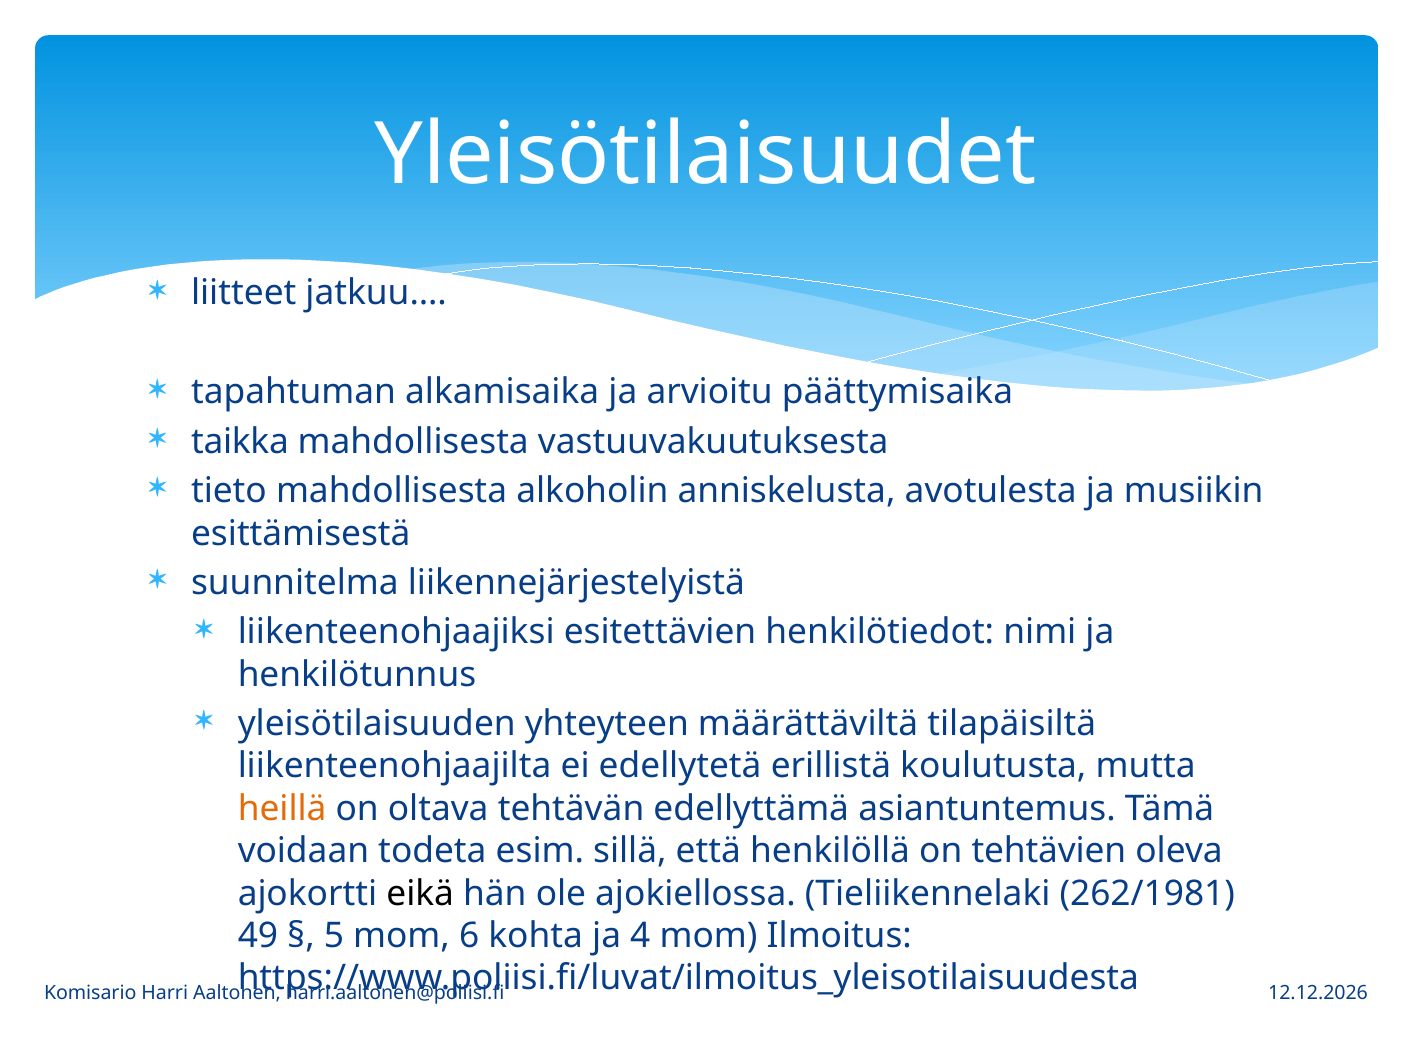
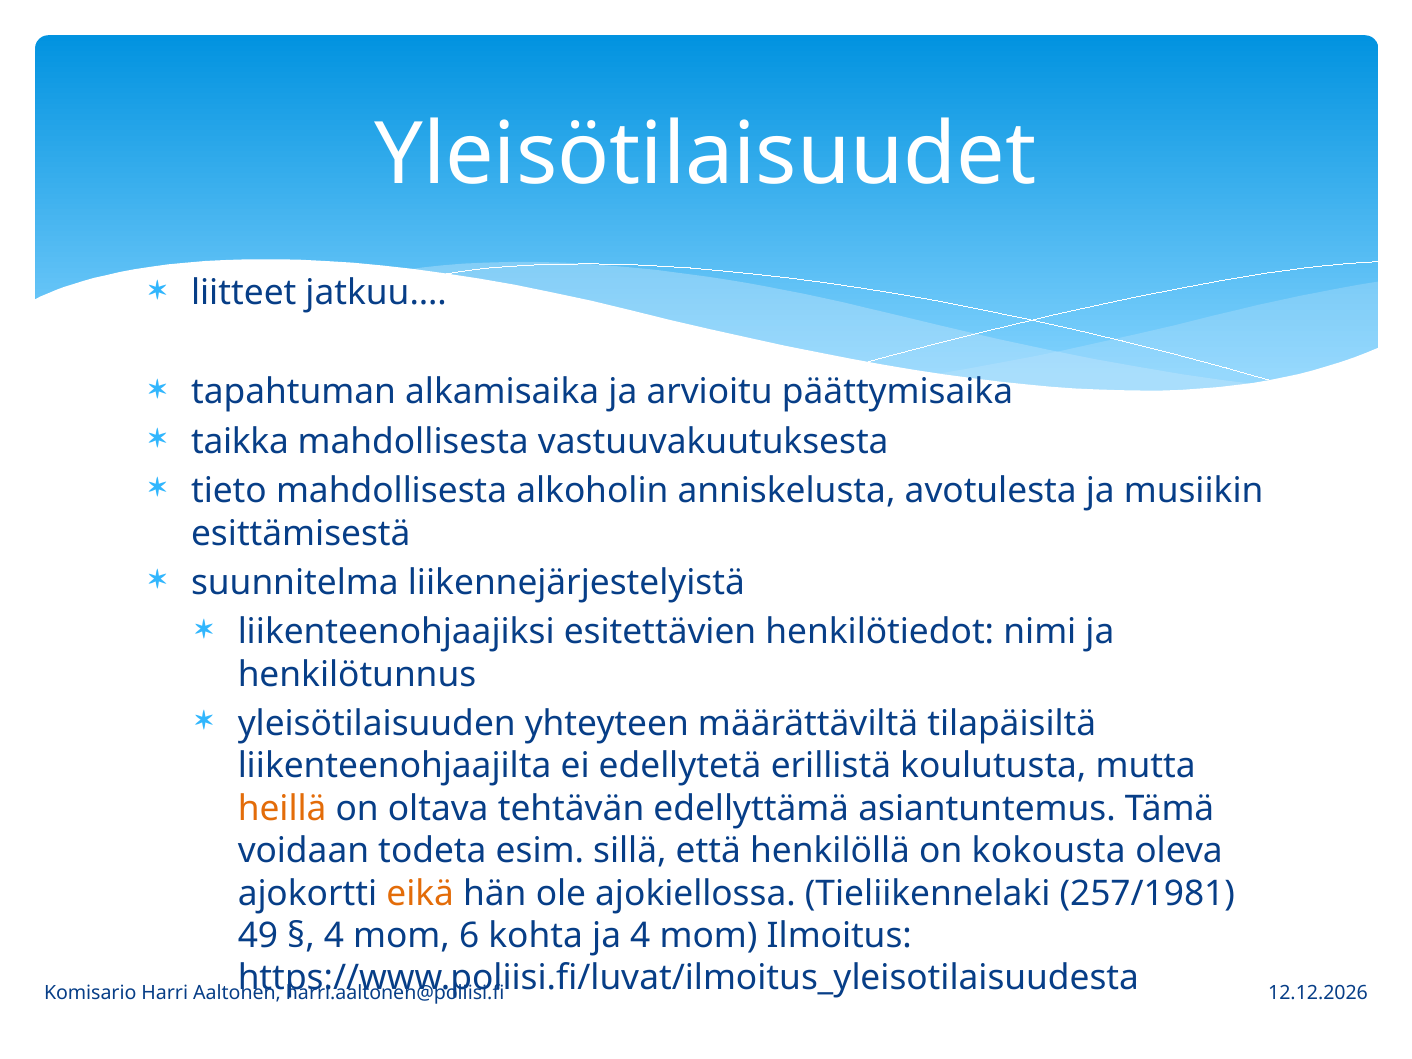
tehtävien: tehtävien -> kokousta
eikä colour: black -> orange
262/1981: 262/1981 -> 257/1981
5 at (334, 936): 5 -> 4
